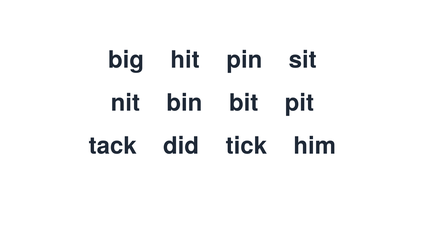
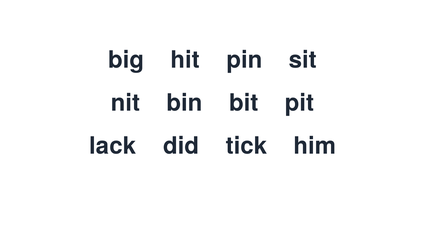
tack: tack -> lack
